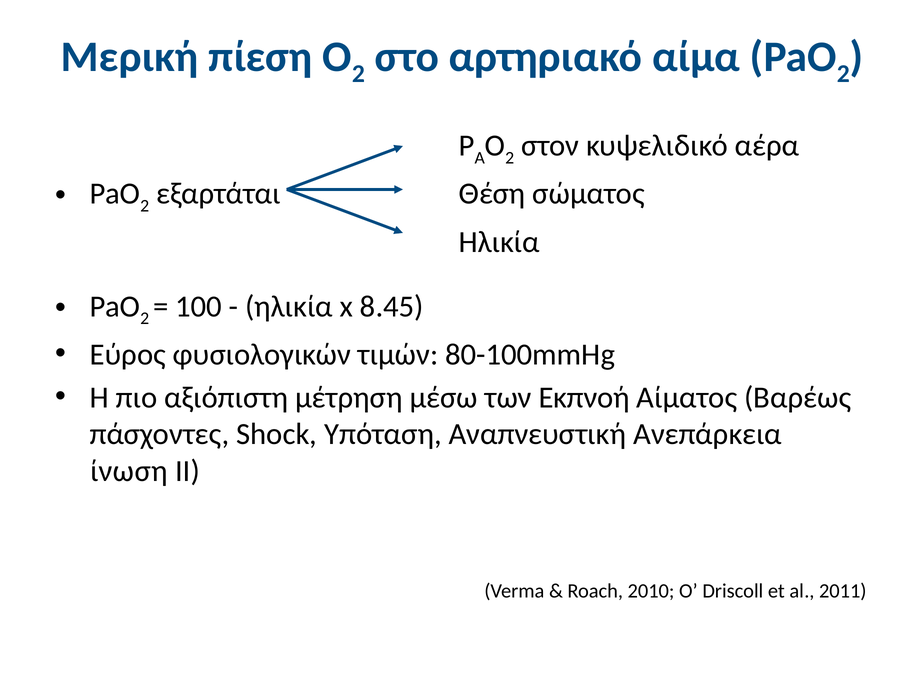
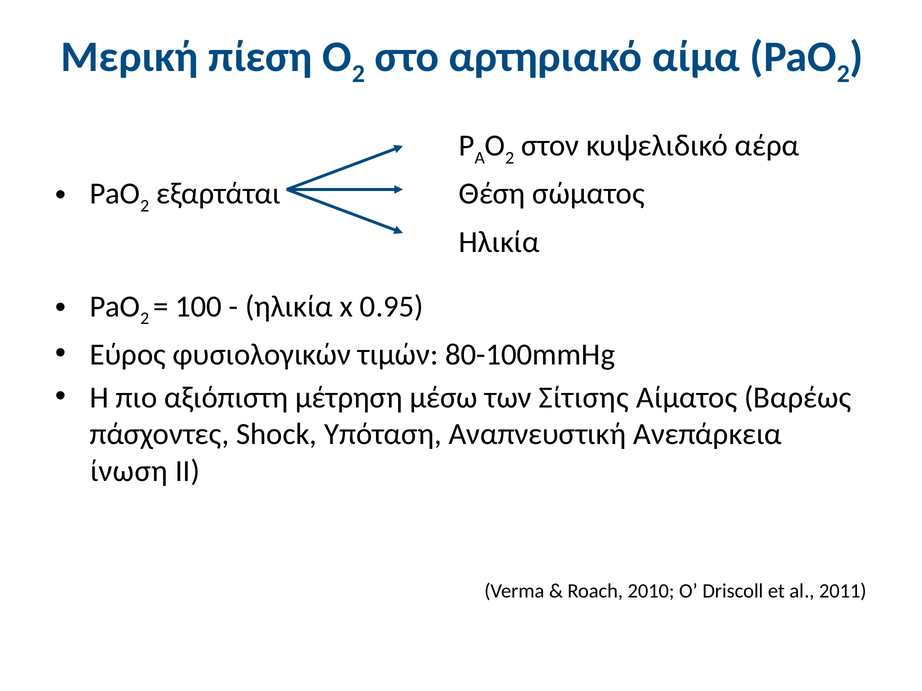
8.45: 8.45 -> 0.95
Εκπνοή: Εκπνοή -> Σίτισης
